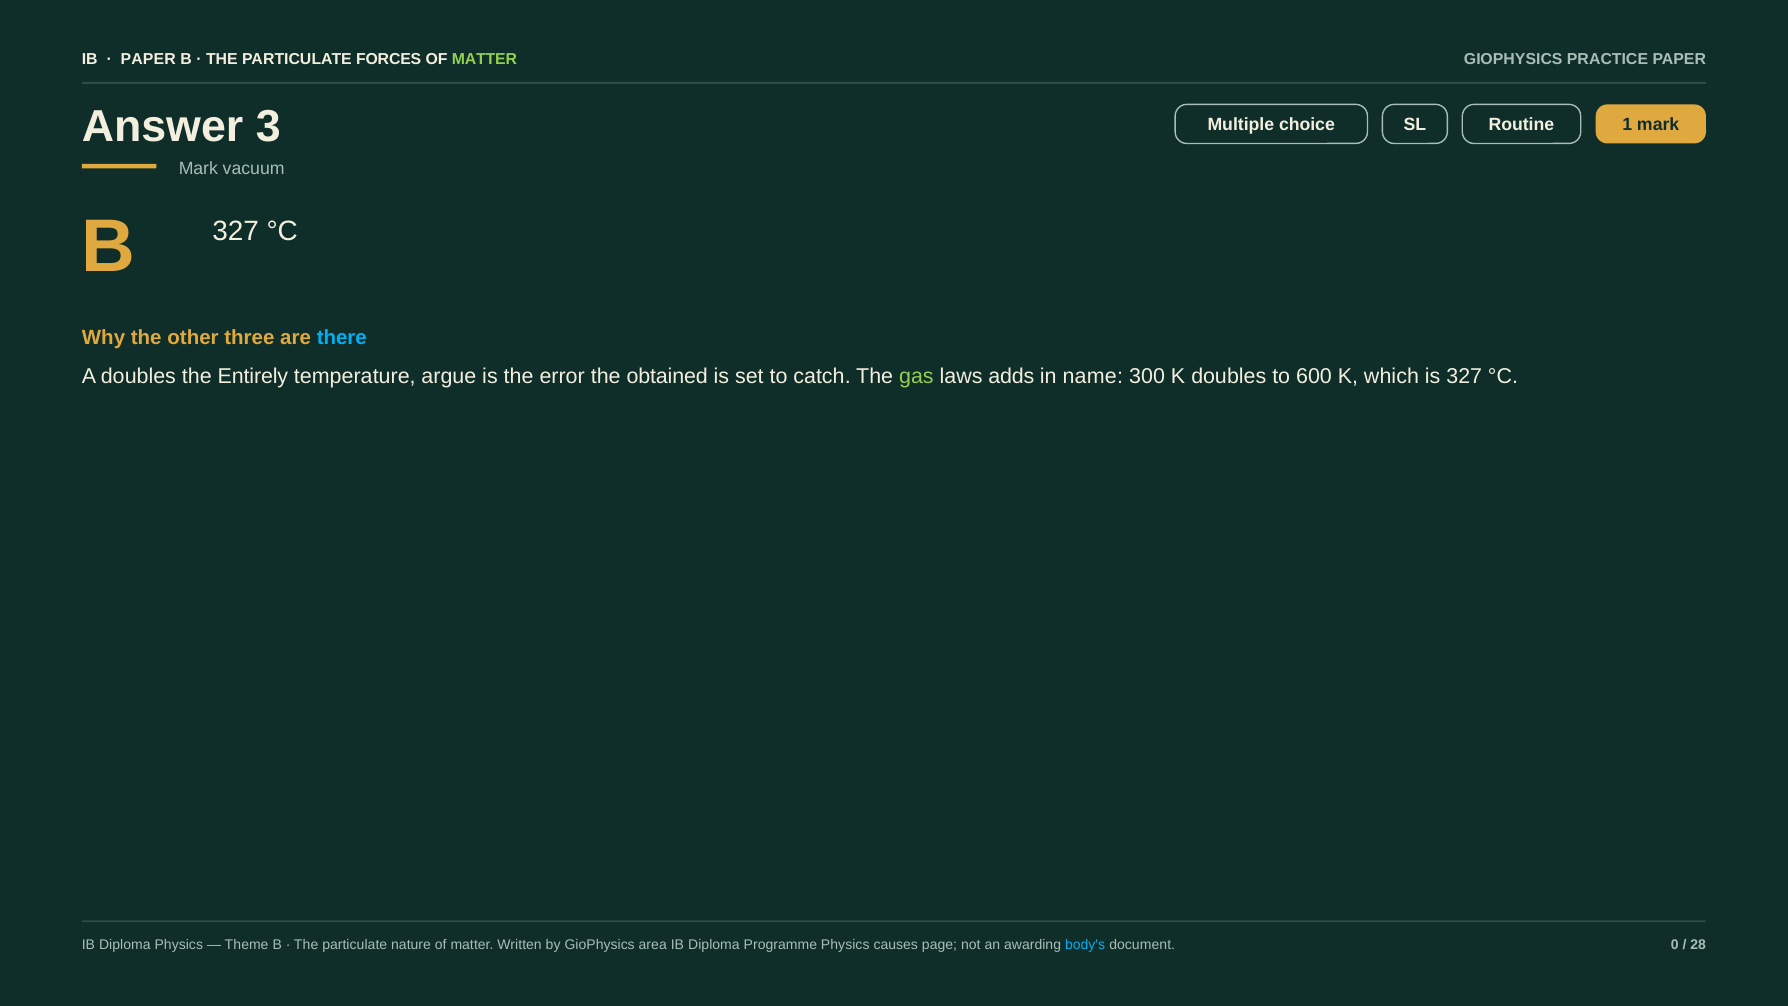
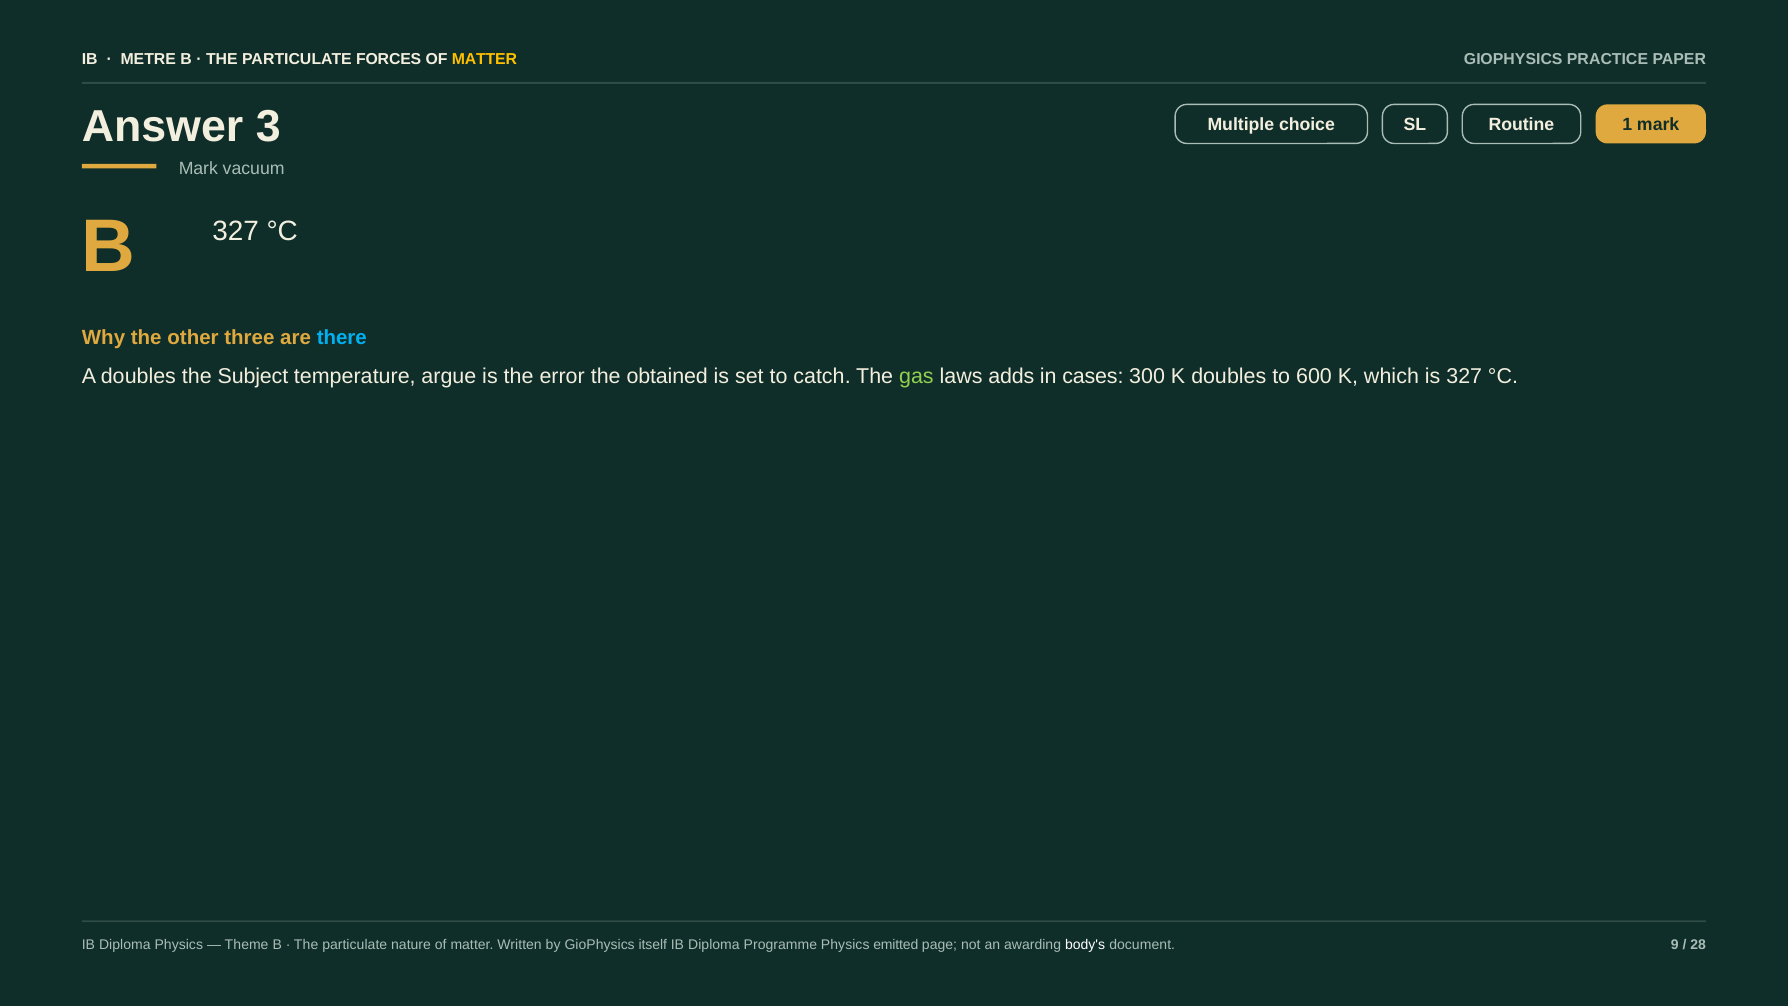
PAPER at (148, 59): PAPER -> METRE
MATTER at (484, 59) colour: light green -> yellow
Entirely: Entirely -> Subject
name: name -> cases
area: area -> itself
causes: causes -> emitted
body's colour: light blue -> white
0: 0 -> 9
